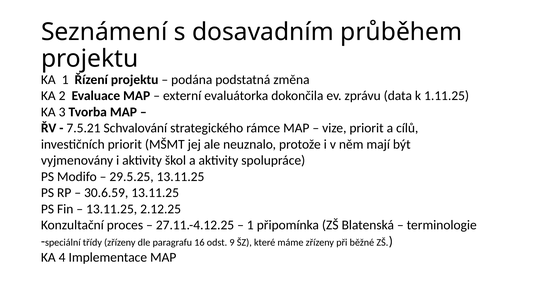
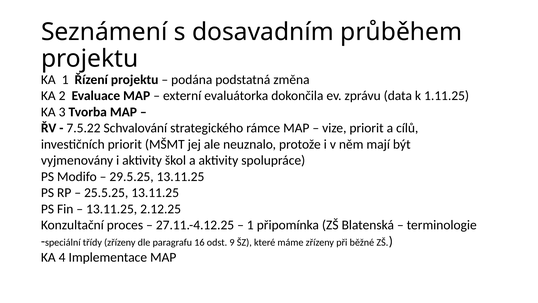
7.5.21: 7.5.21 -> 7.5.22
30.6.59: 30.6.59 -> 25.5.25
